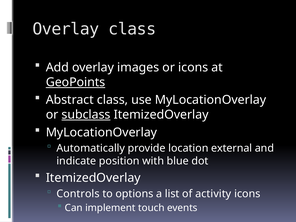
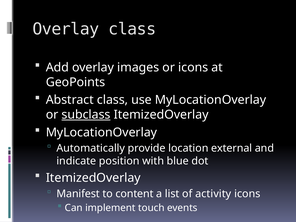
GeoPoints underline: present -> none
Controls: Controls -> Manifest
options: options -> content
